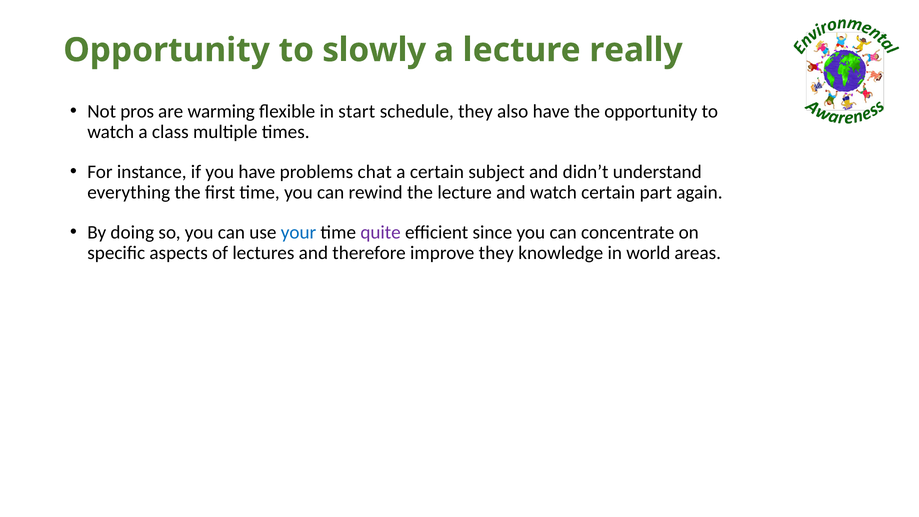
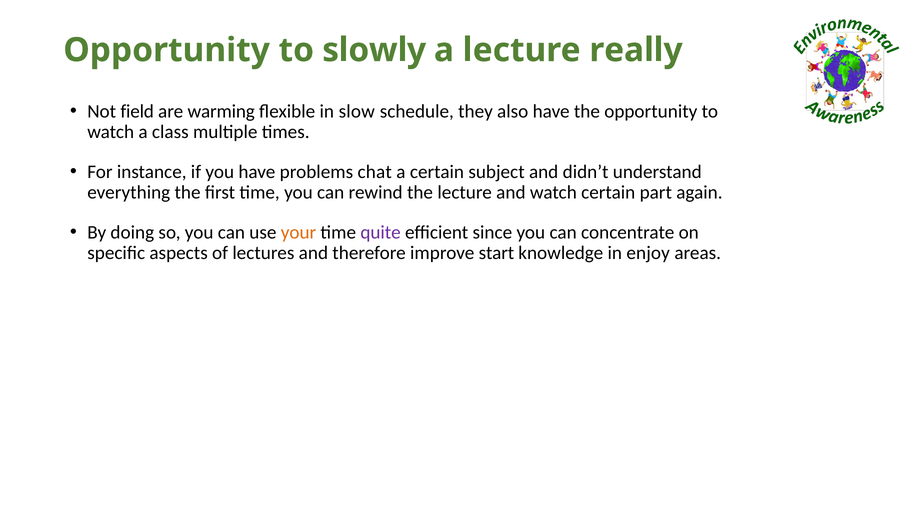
pros: pros -> field
start: start -> slow
your colour: blue -> orange
improve they: they -> start
world: world -> enjoy
